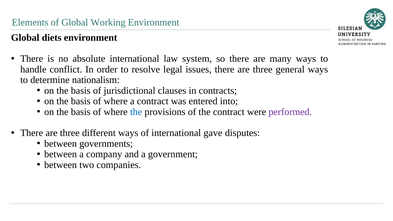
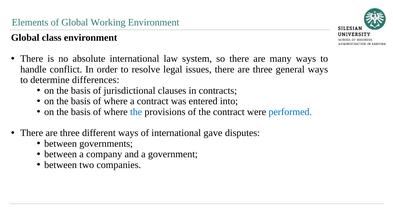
diets: diets -> class
nationalism: nationalism -> differences
performed colour: purple -> blue
